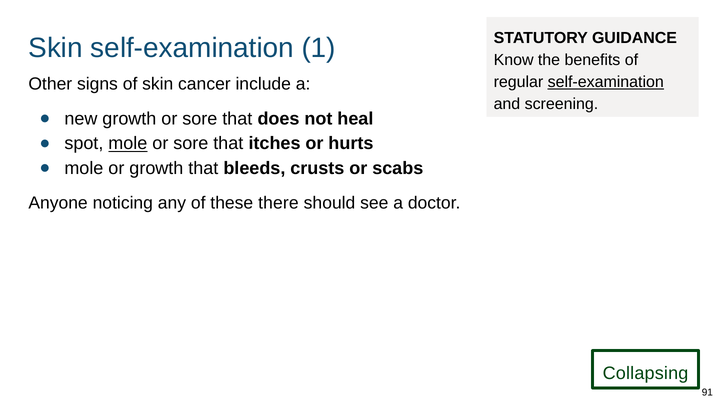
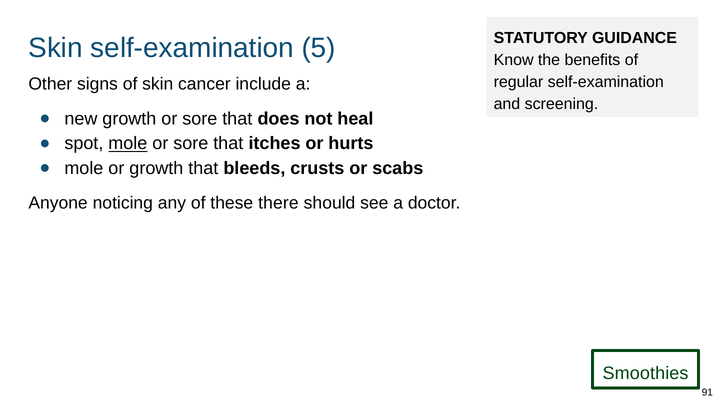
1: 1 -> 5
self-examination at (606, 82) underline: present -> none
Collapsing: Collapsing -> Smoothies
